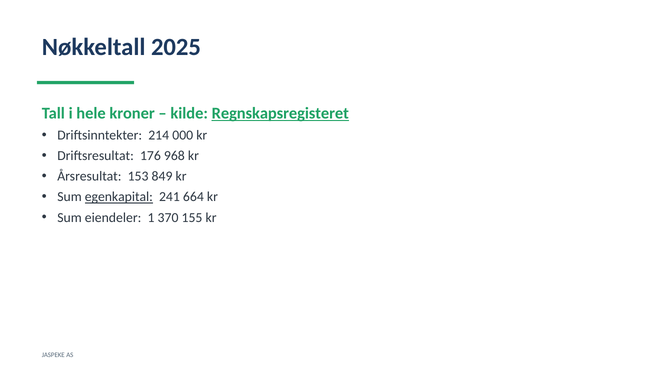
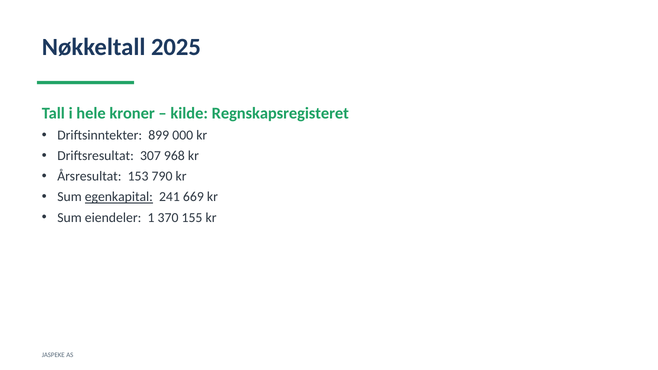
Regnskapsregisteret underline: present -> none
214: 214 -> 899
176: 176 -> 307
849: 849 -> 790
664: 664 -> 669
